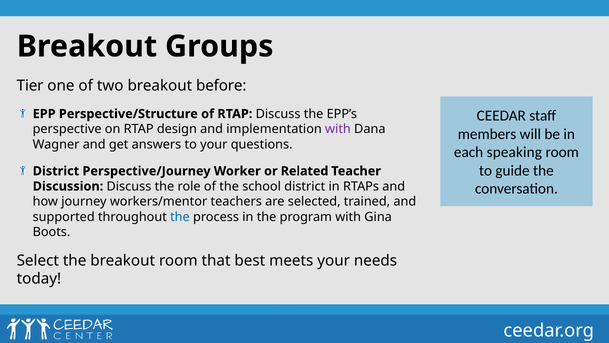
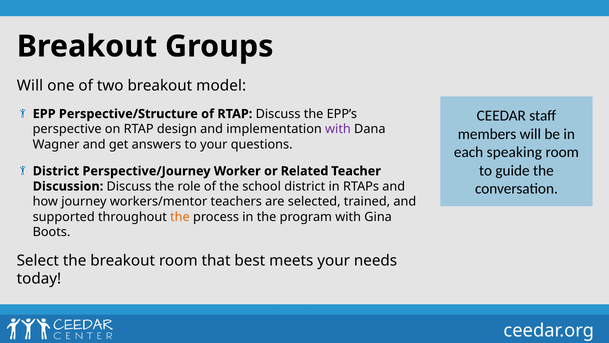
Tier at (30, 86): Tier -> Will
before: before -> model
the at (180, 217) colour: blue -> orange
